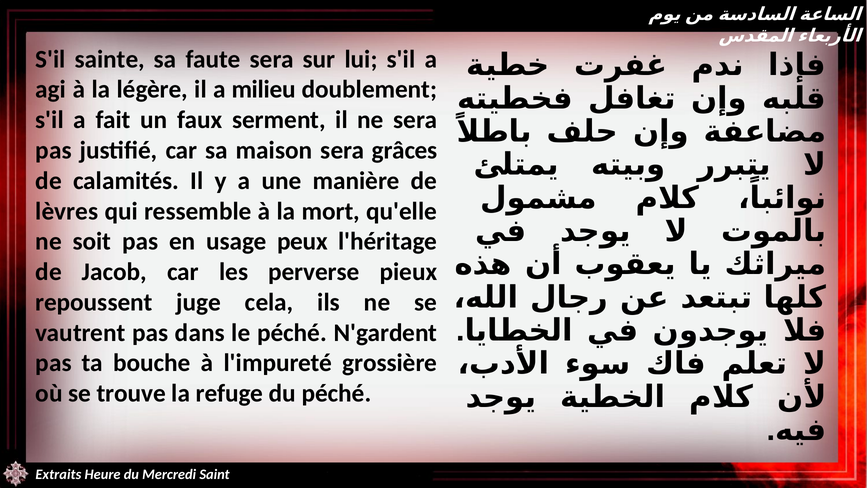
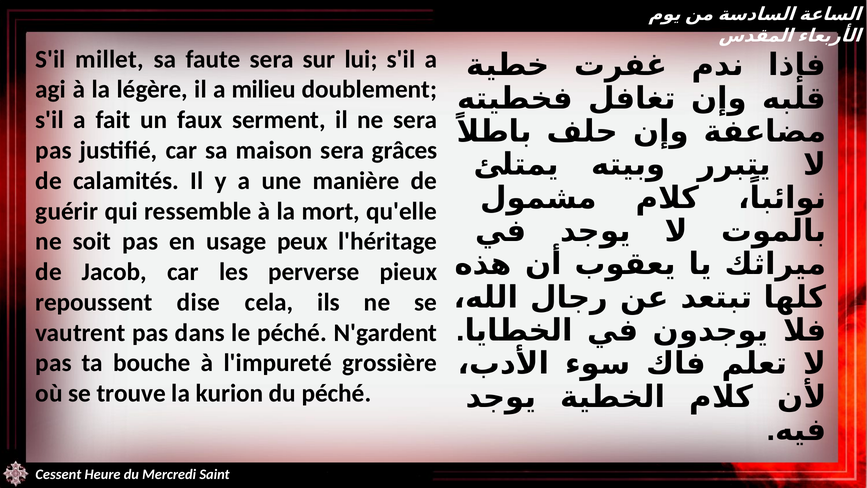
sainte: sainte -> millet
lèvres: lèvres -> guérir
juge: juge -> dise
refuge: refuge -> kurion
Extraits: Extraits -> Cessent
